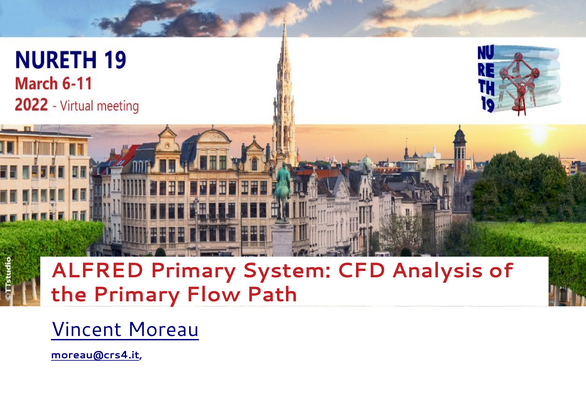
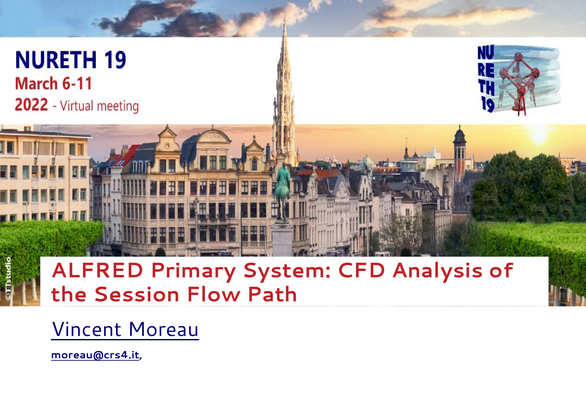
the Primary: Primary -> Session
